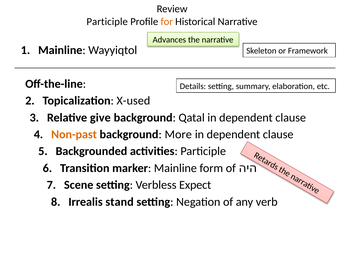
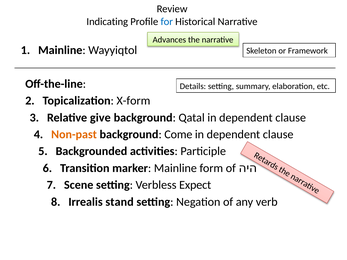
Participle at (107, 22): Participle -> Indicating
for colour: orange -> blue
X-used: X-used -> X-form
More: More -> Come
